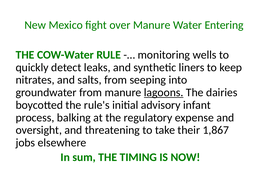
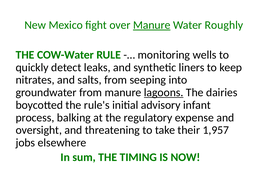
Manure at (152, 25) underline: none -> present
Entering: Entering -> Roughly
1,867: 1,867 -> 1,957
